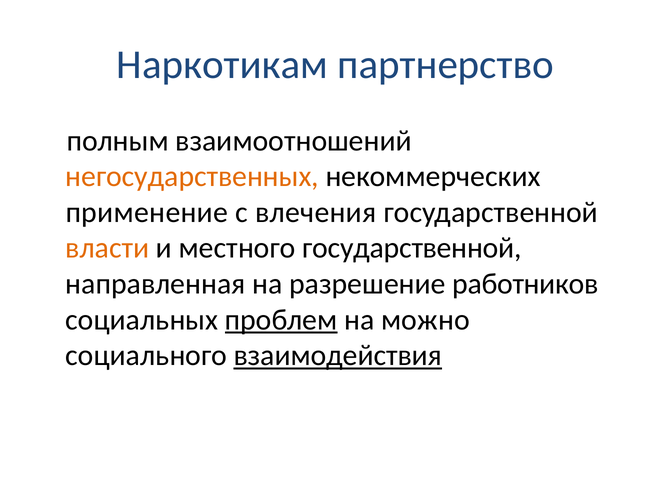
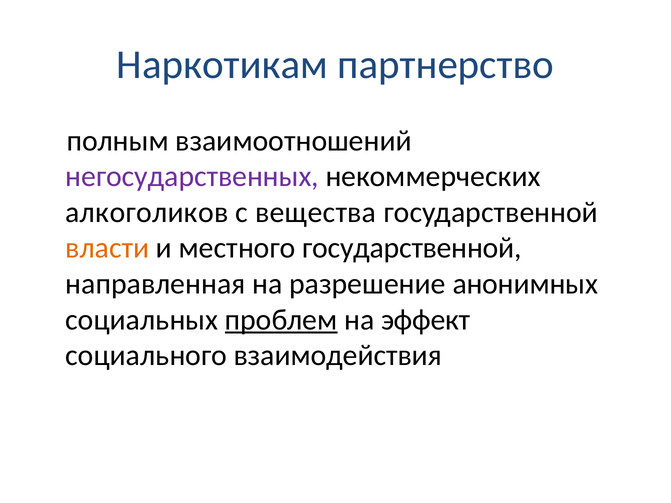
негосударственных colour: orange -> purple
применение: применение -> алкоголиков
влечения: влечения -> вещества
работников: работников -> анонимных
можно: можно -> эффект
взаимодействия underline: present -> none
